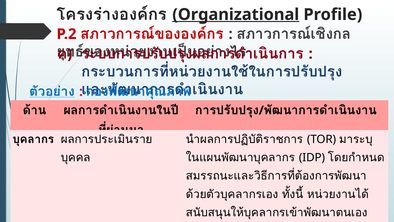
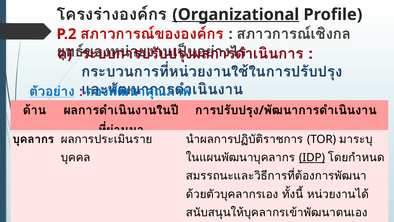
IDP underline: none -> present
